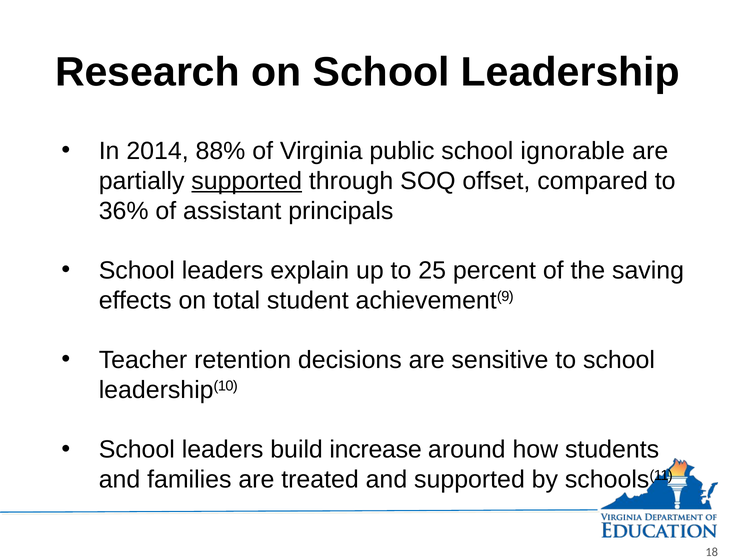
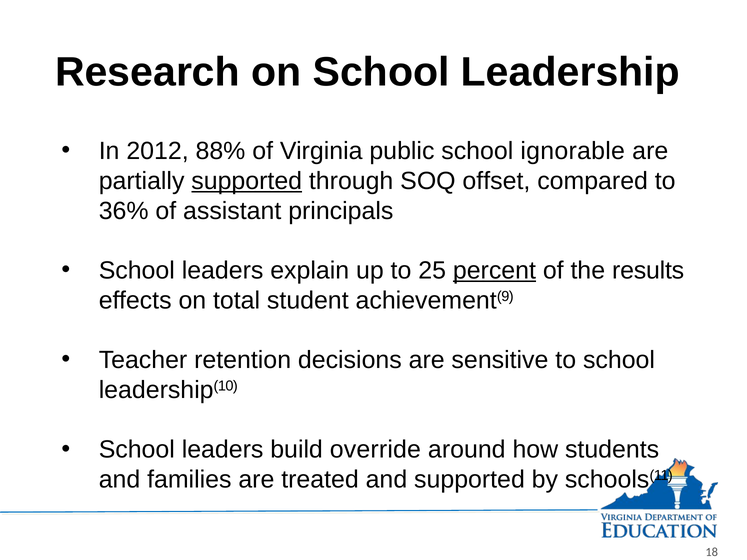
2014: 2014 -> 2012
percent underline: none -> present
saving: saving -> results
increase: increase -> override
